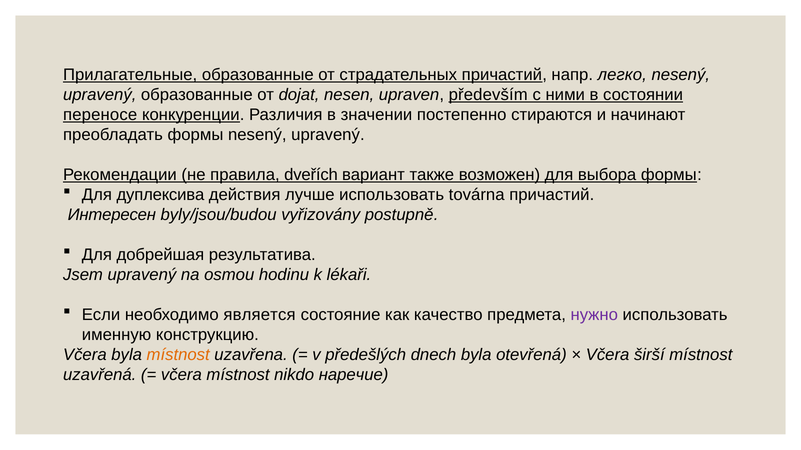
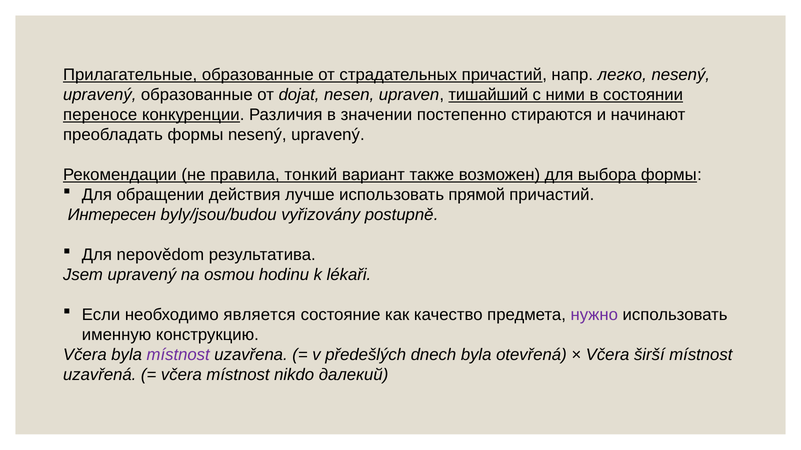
především: především -> тишайший
dveřích: dveřích -> тонкий
дуплексива: дуплексива -> обращении
továrna: továrna -> прямой
добрейшая: добрейшая -> nepovědom
místnost at (178, 355) colour: orange -> purple
наречие: наречие -> далекий
